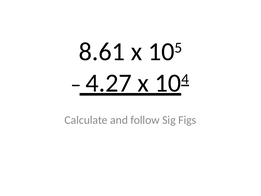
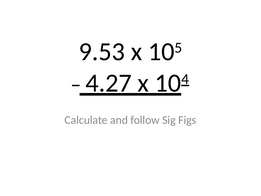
8.61: 8.61 -> 9.53
